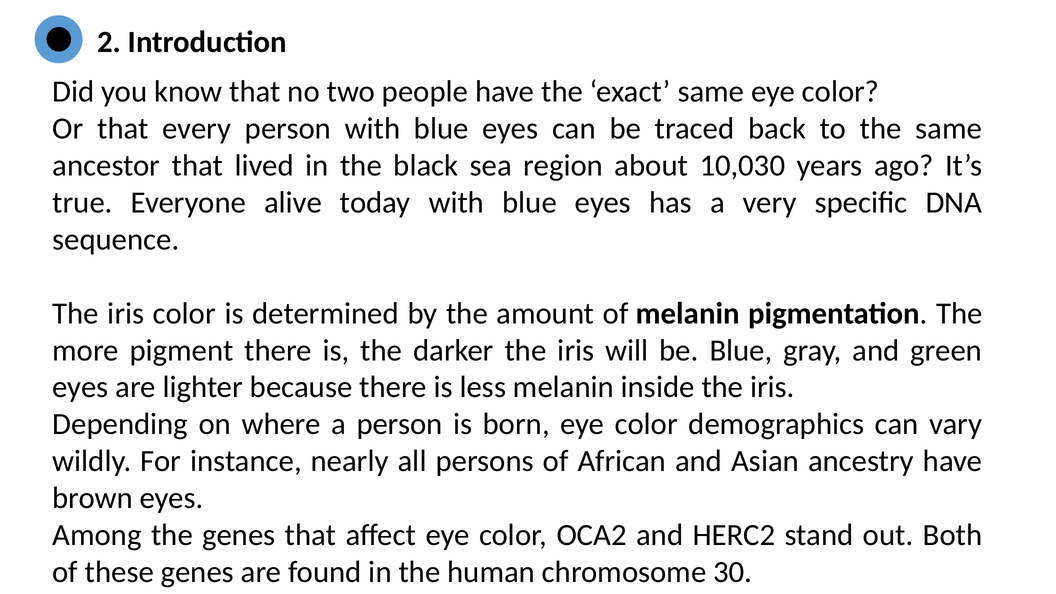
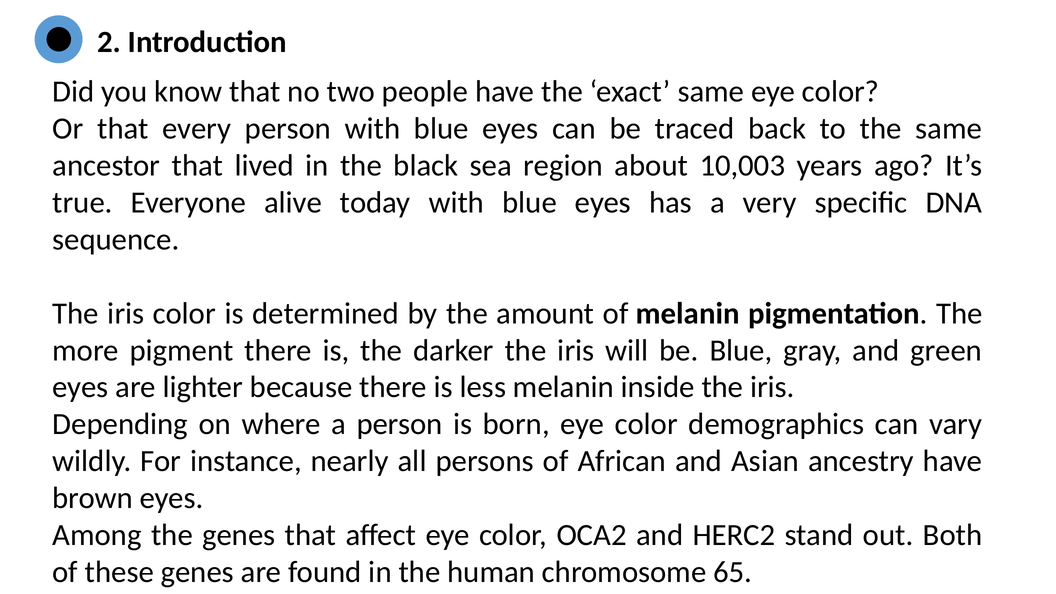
10,030: 10,030 -> 10,003
30: 30 -> 65
